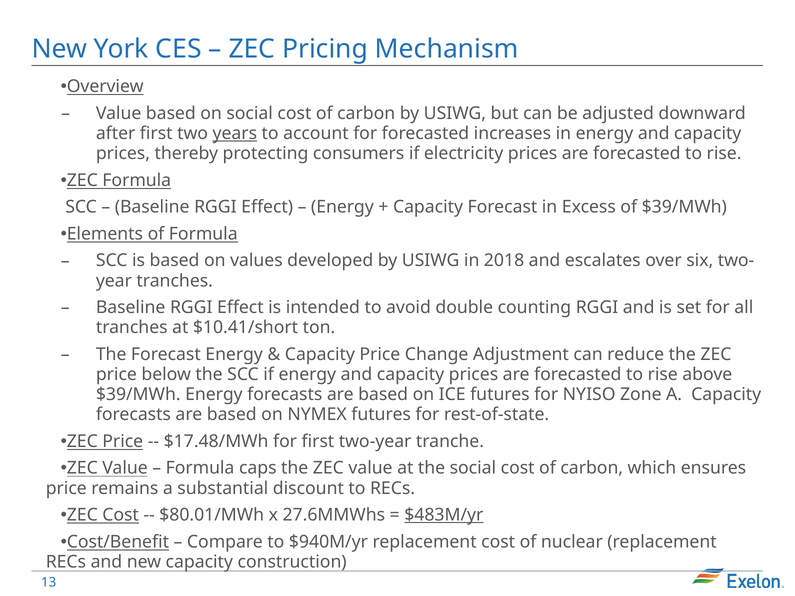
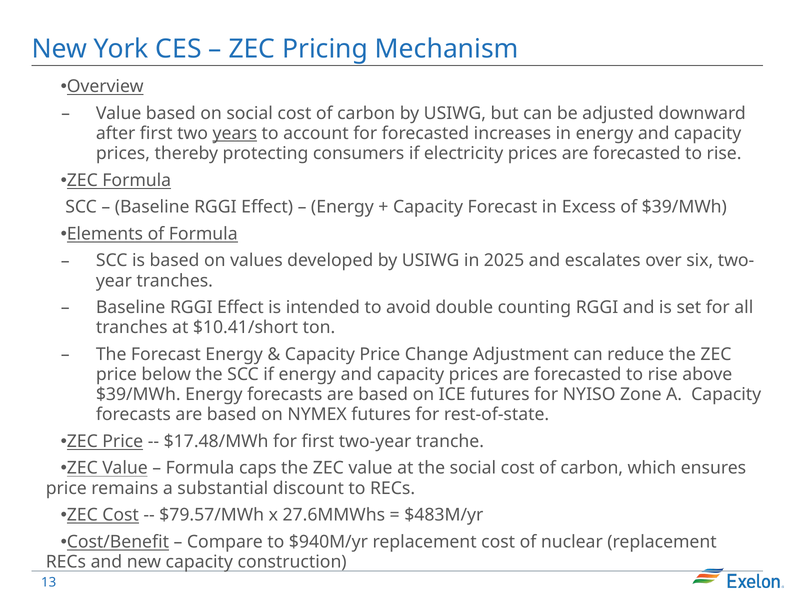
2018: 2018 -> 2025
$80.01/MWh: $80.01/MWh -> $79.57/MWh
$483M/yr underline: present -> none
